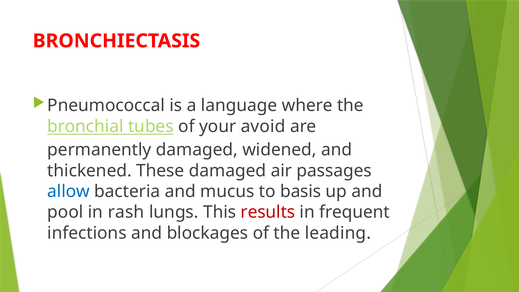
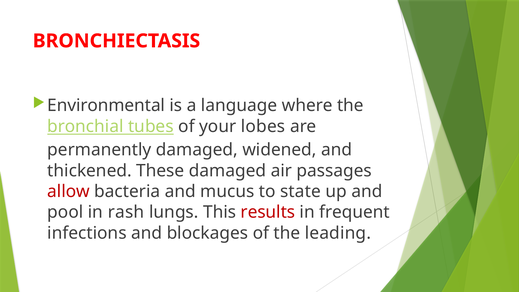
Pneumococcal: Pneumococcal -> Environmental
avoid: avoid -> lobes
allow colour: blue -> red
basis: basis -> state
